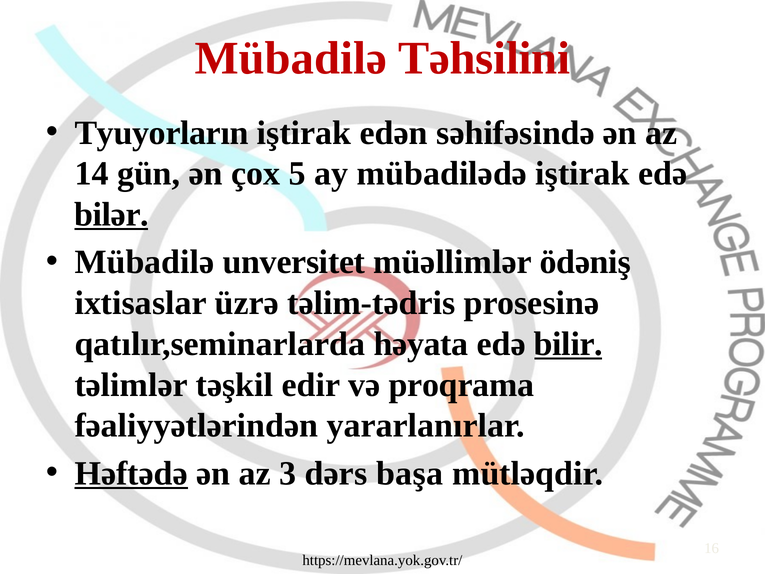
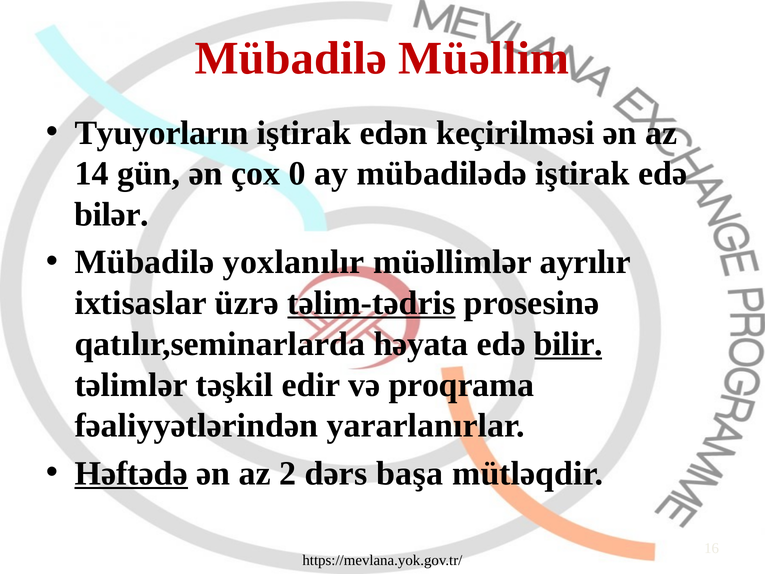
Təhsilini: Təhsilini -> Müəllim
səhifəsində: səhifəsində -> keçirilməsi
5: 5 -> 0
bilər underline: present -> none
unversitet: unversitet -> yoxlanılır
ödəniş: ödəniş -> ayrılır
təlim-tədris underline: none -> present
3: 3 -> 2
